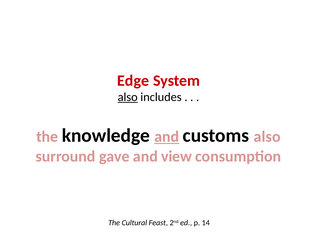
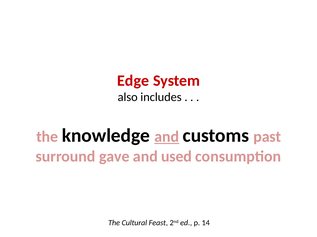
also at (128, 97) underline: present -> none
customs also: also -> past
view: view -> used
